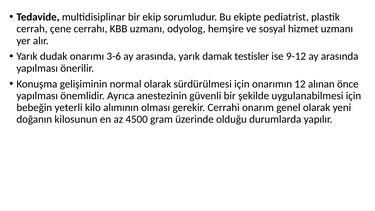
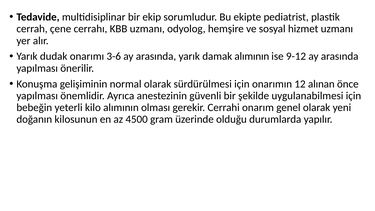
damak testisler: testisler -> alımının
